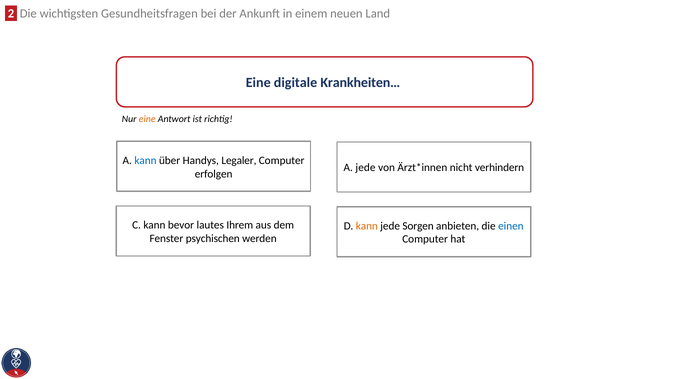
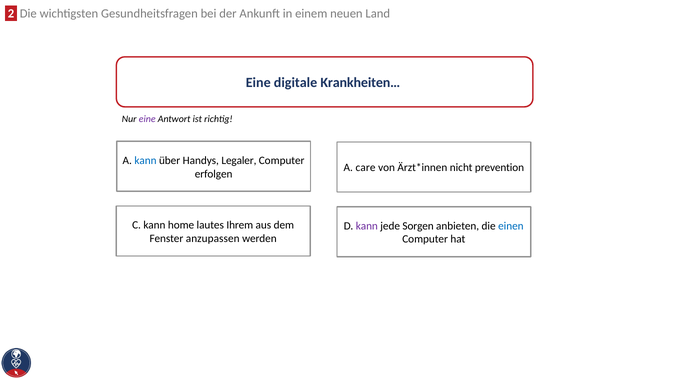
eine at (147, 119) colour: orange -> purple
A jede: jede -> care
verhindern: verhindern -> prevention
bevor: bevor -> home
kann at (367, 226) colour: orange -> purple
psychischen: psychischen -> anzupassen
